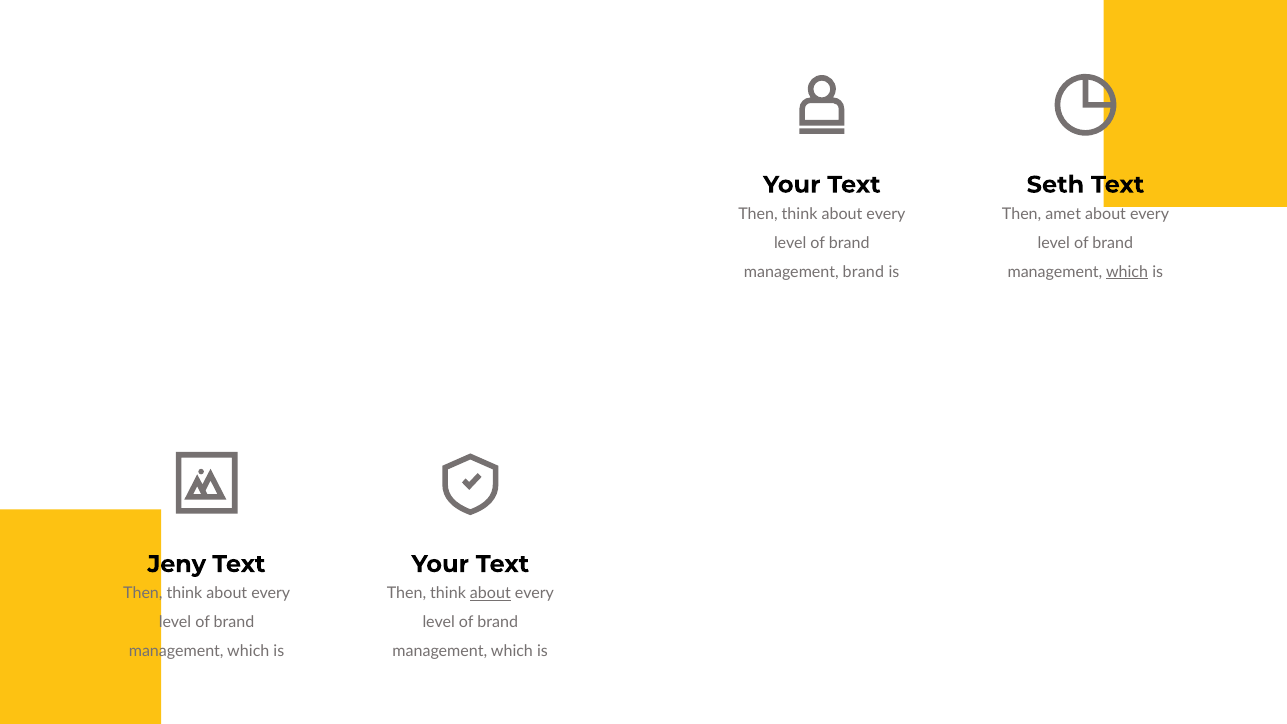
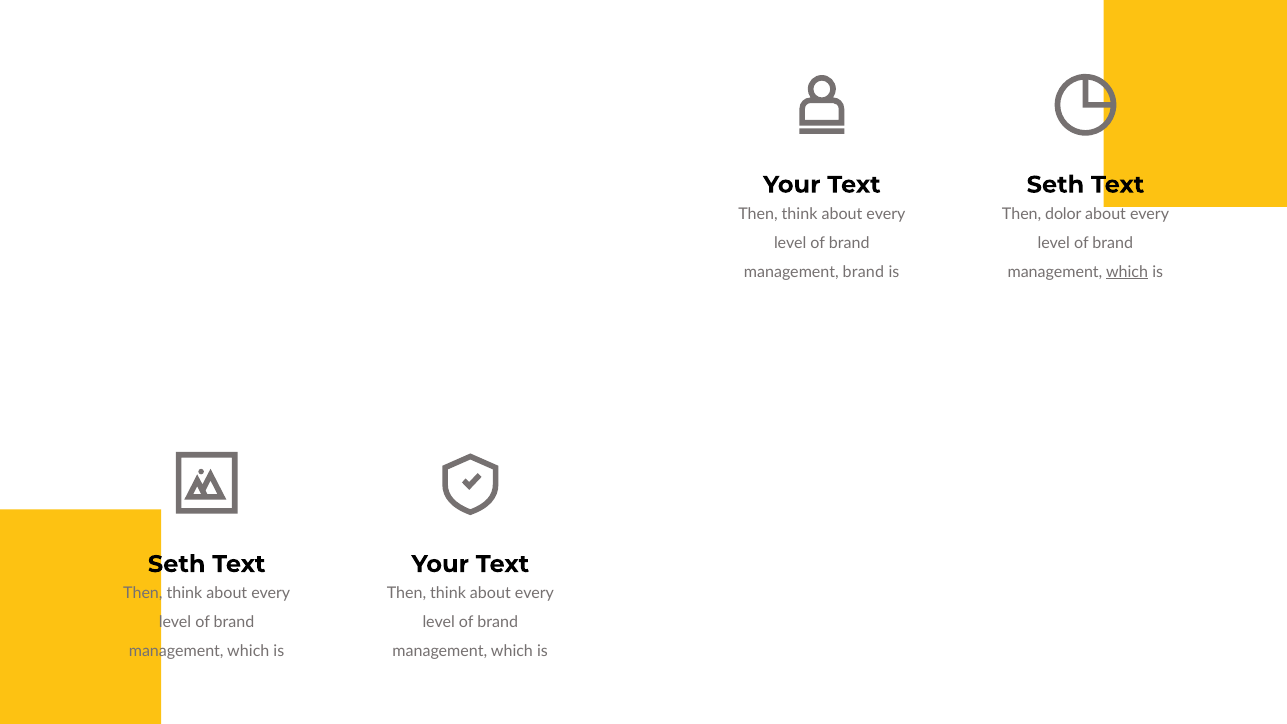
amet: amet -> dolor
Jeny at (177, 564): Jeny -> Seth
about at (490, 593) underline: present -> none
